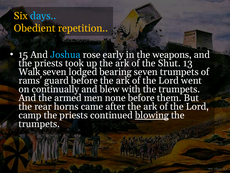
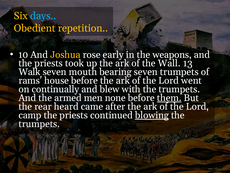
15: 15 -> 10
Joshua colour: light blue -> yellow
Shut: Shut -> Wall
lodged: lodged -> mouth
guard: guard -> house
them underline: none -> present
horns: horns -> heard
